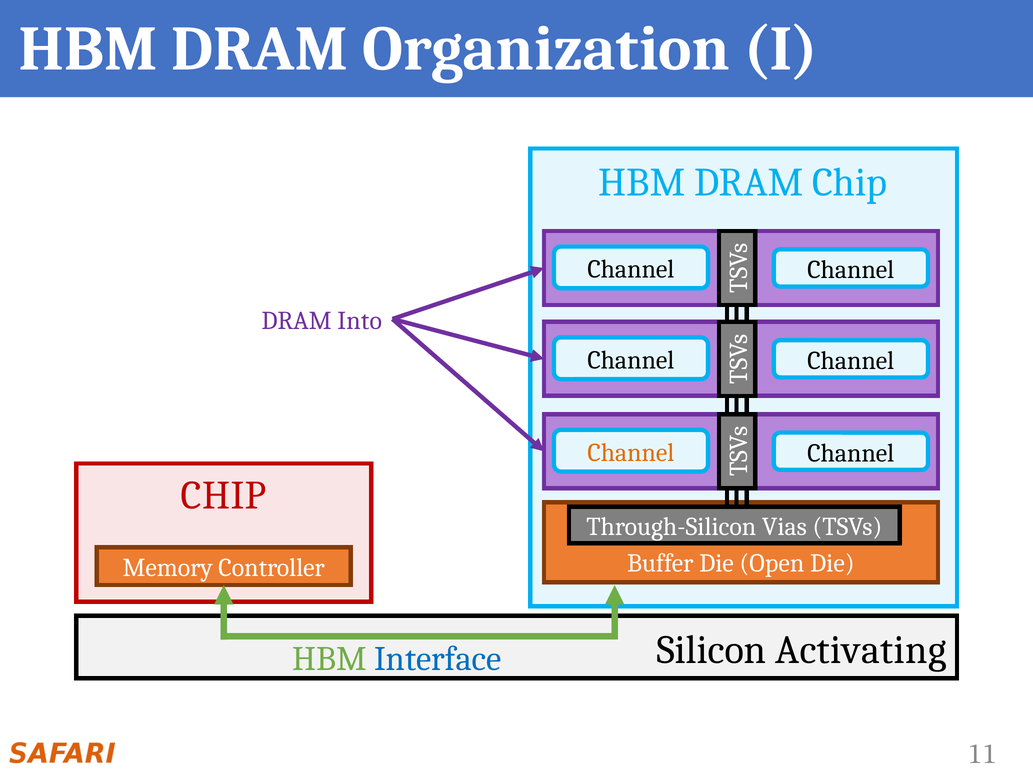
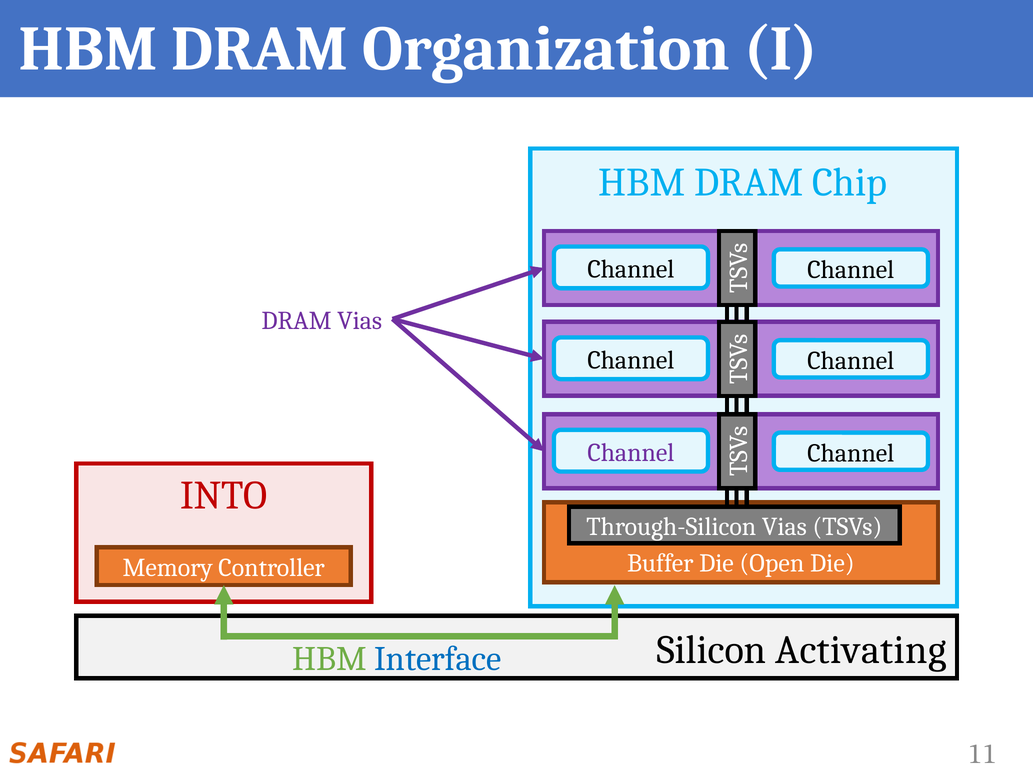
DRAM Into: Into -> Vias
Channel at (631, 452) colour: orange -> purple
CHIP at (224, 495): CHIP -> INTO
